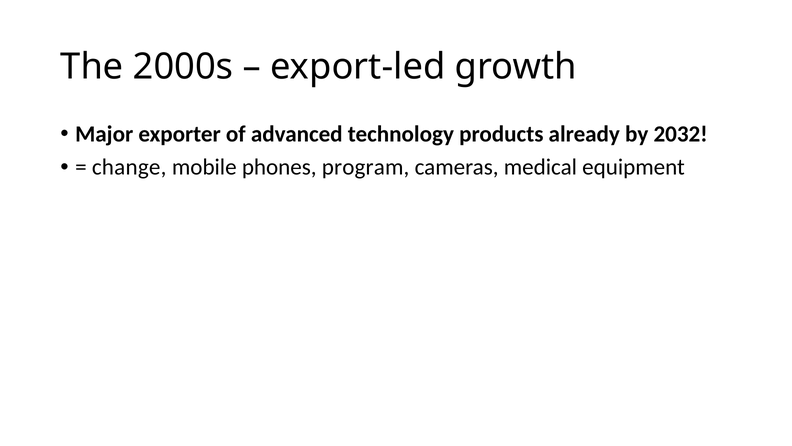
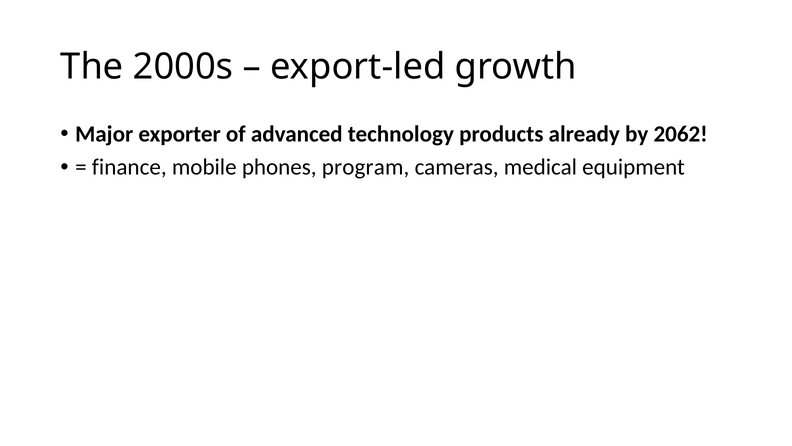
2032: 2032 -> 2062
change: change -> finance
